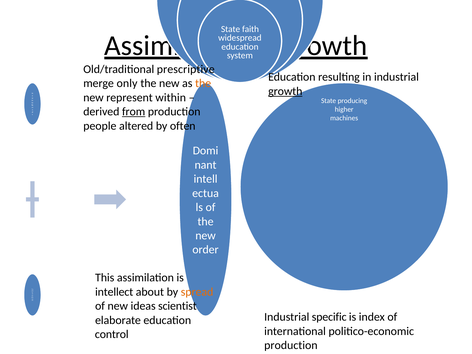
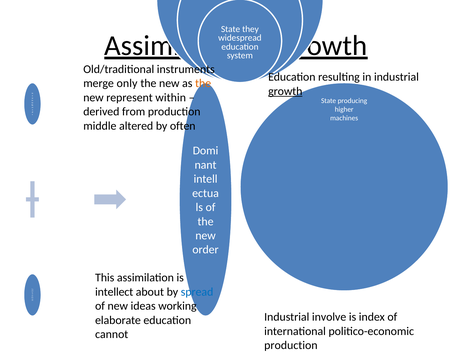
faith: faith -> they
prescriptive: prescriptive -> instruments
from underline: present -> none
people: people -> middle
spread colour: orange -> blue
scientist: scientist -> working
specific: specific -> involve
control: control -> cannot
